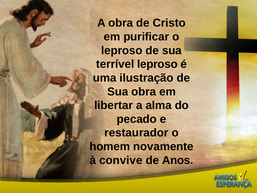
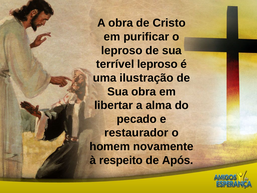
convive: convive -> respeito
Anos: Anos -> Após
